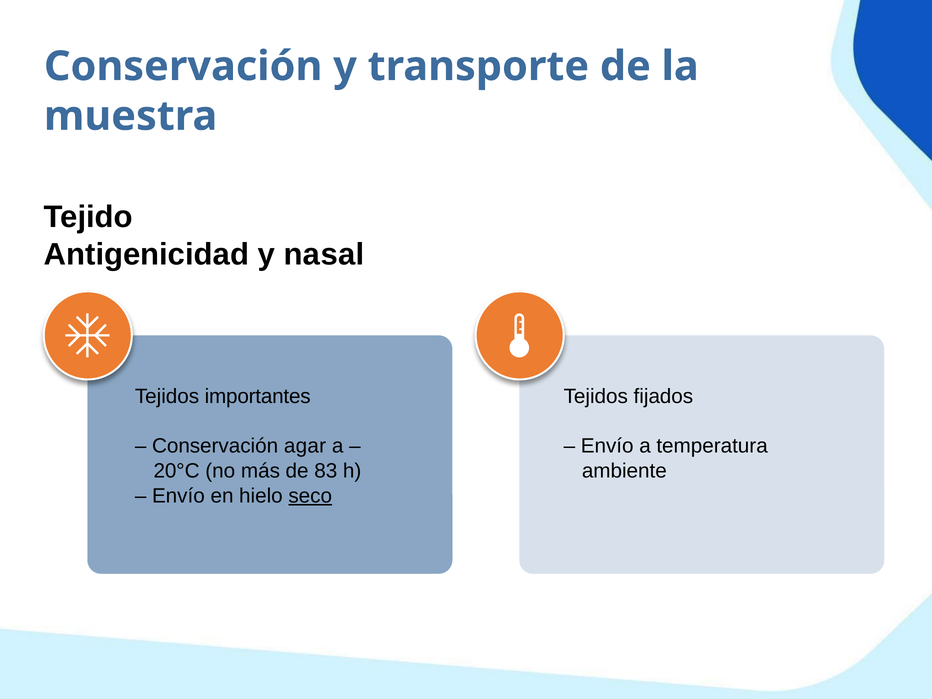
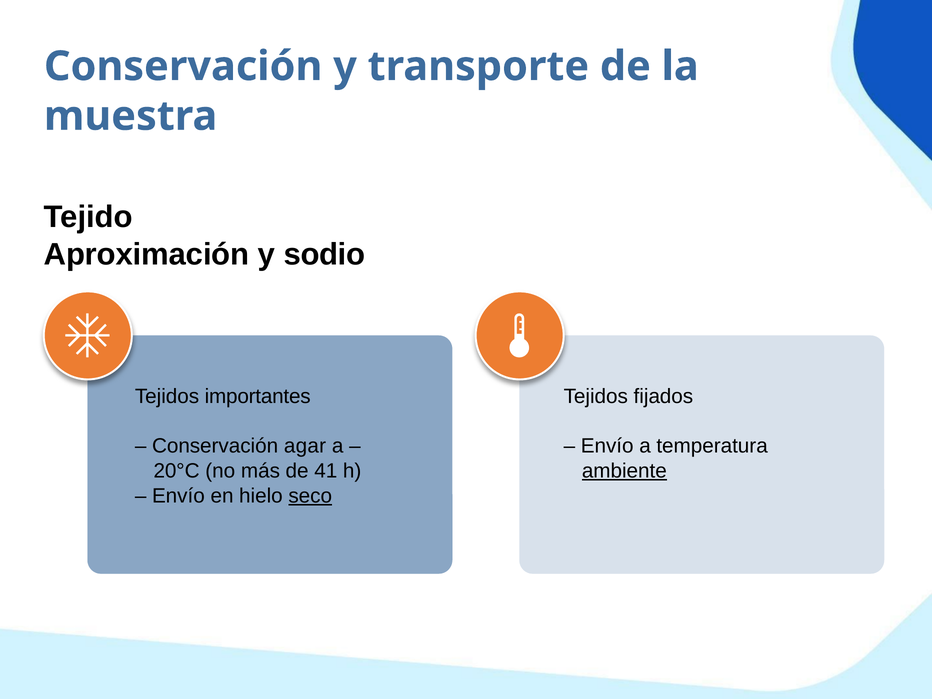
Antigenicidad: Antigenicidad -> Aproximación
nasal: nasal -> sodio
ambiente underline: none -> present
83: 83 -> 41
